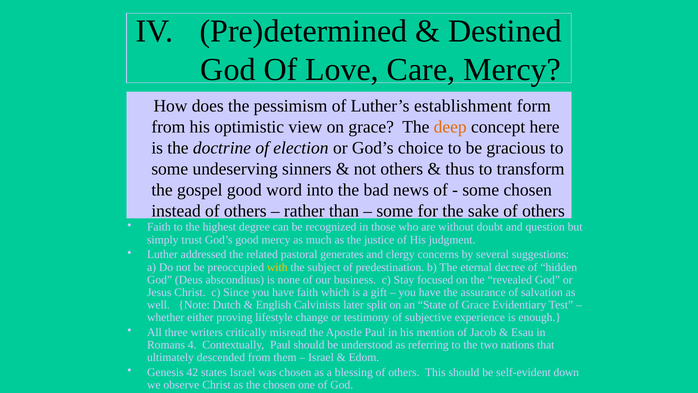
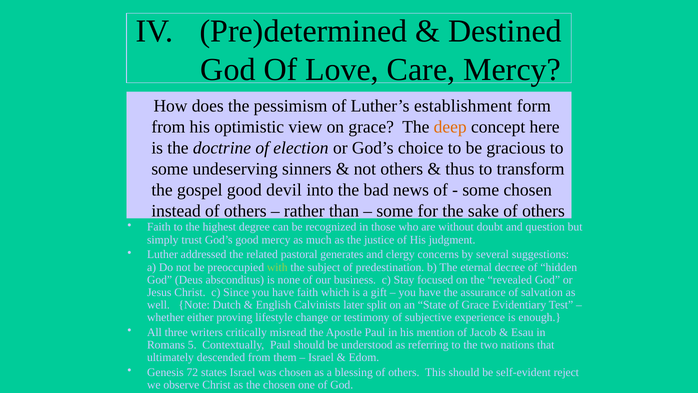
word: word -> devil
with colour: yellow -> light green
4: 4 -> 5
42: 42 -> 72
down: down -> reject
